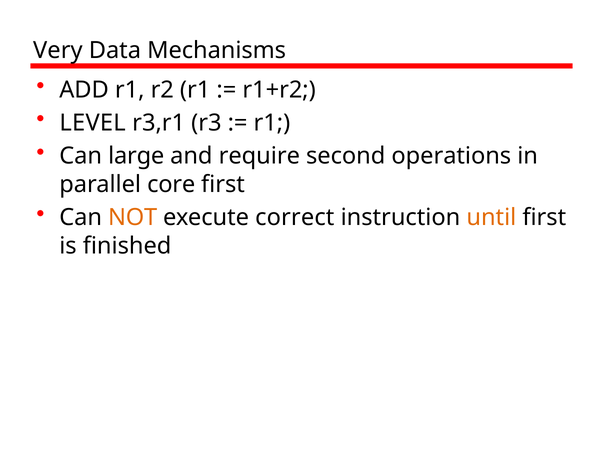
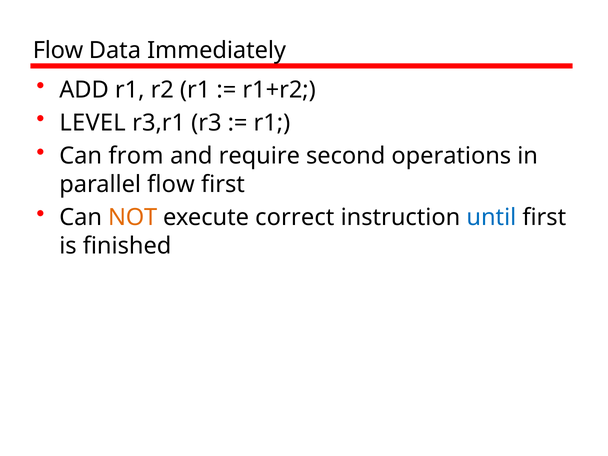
Very at (58, 50): Very -> Flow
Mechanisms: Mechanisms -> Immediately
large: large -> from
parallel core: core -> flow
until colour: orange -> blue
